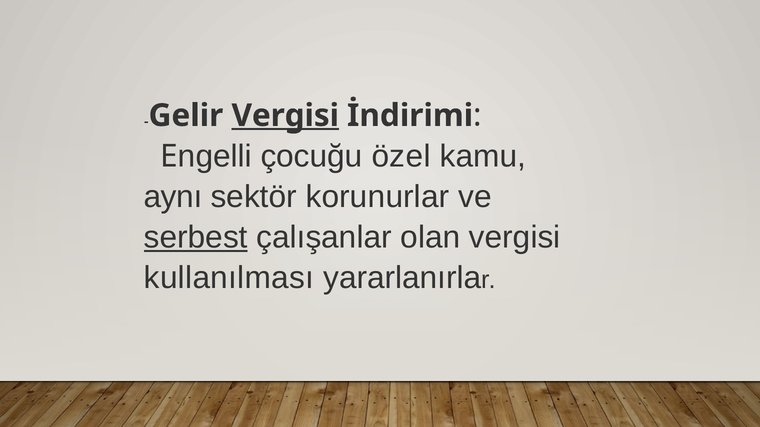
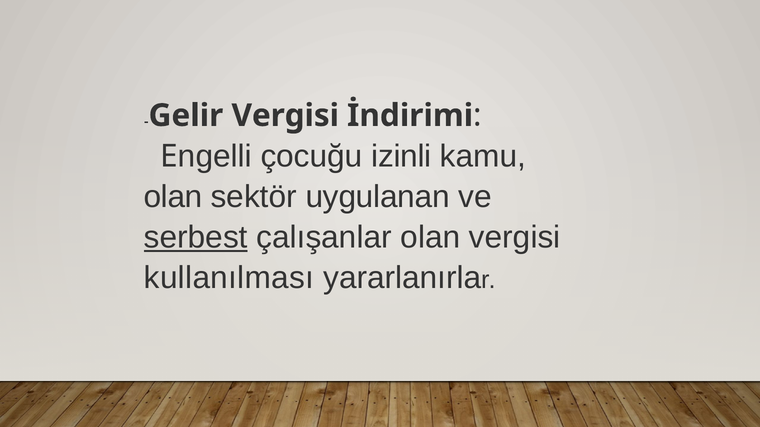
Vergisi at (285, 116) underline: present -> none
özel: özel -> izinli
aynı at (173, 197): aynı -> olan
korunurlar: korunurlar -> uygulanan
